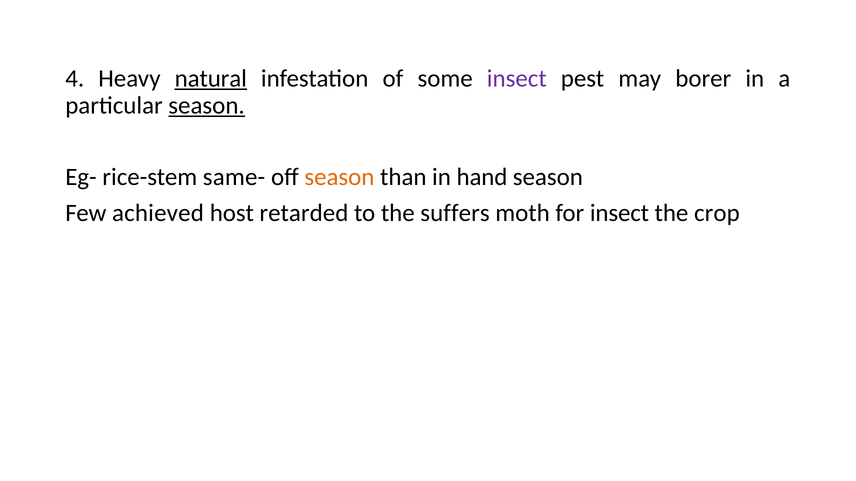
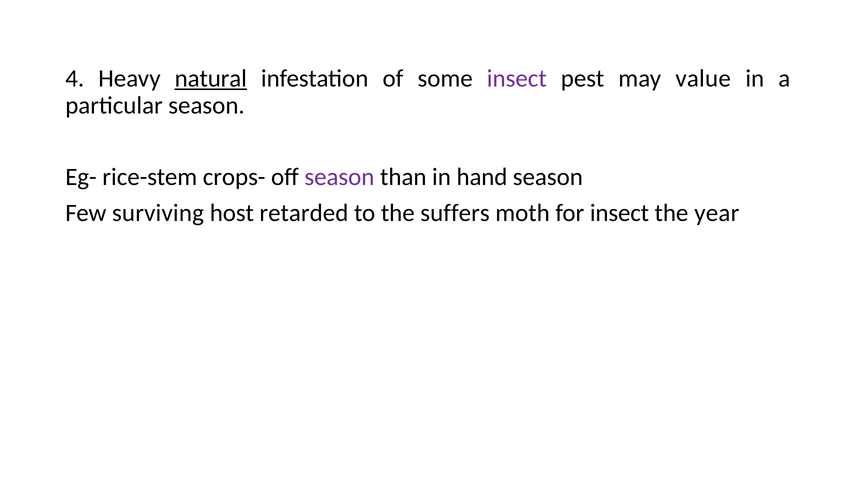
borer: borer -> value
season at (207, 106) underline: present -> none
same-: same- -> crops-
season at (339, 177) colour: orange -> purple
achieved: achieved -> surviving
crop: crop -> year
